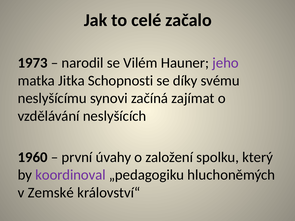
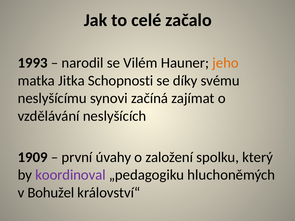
1973: 1973 -> 1993
jeho colour: purple -> orange
1960: 1960 -> 1909
Zemské: Zemské -> Bohužel
